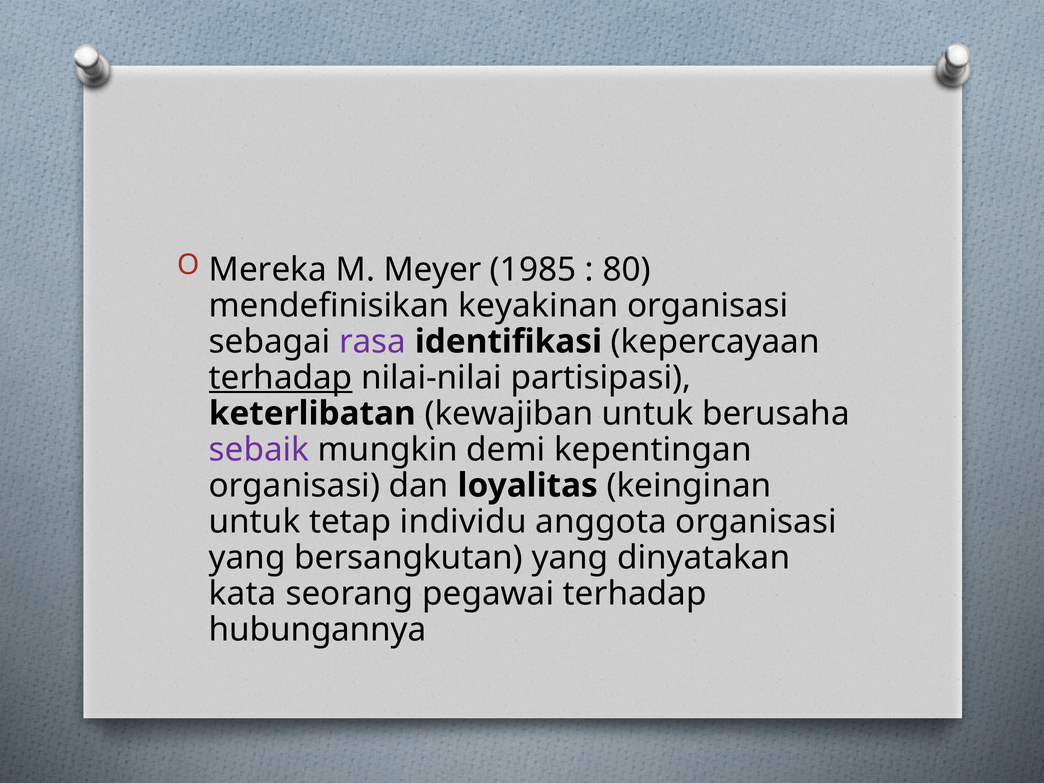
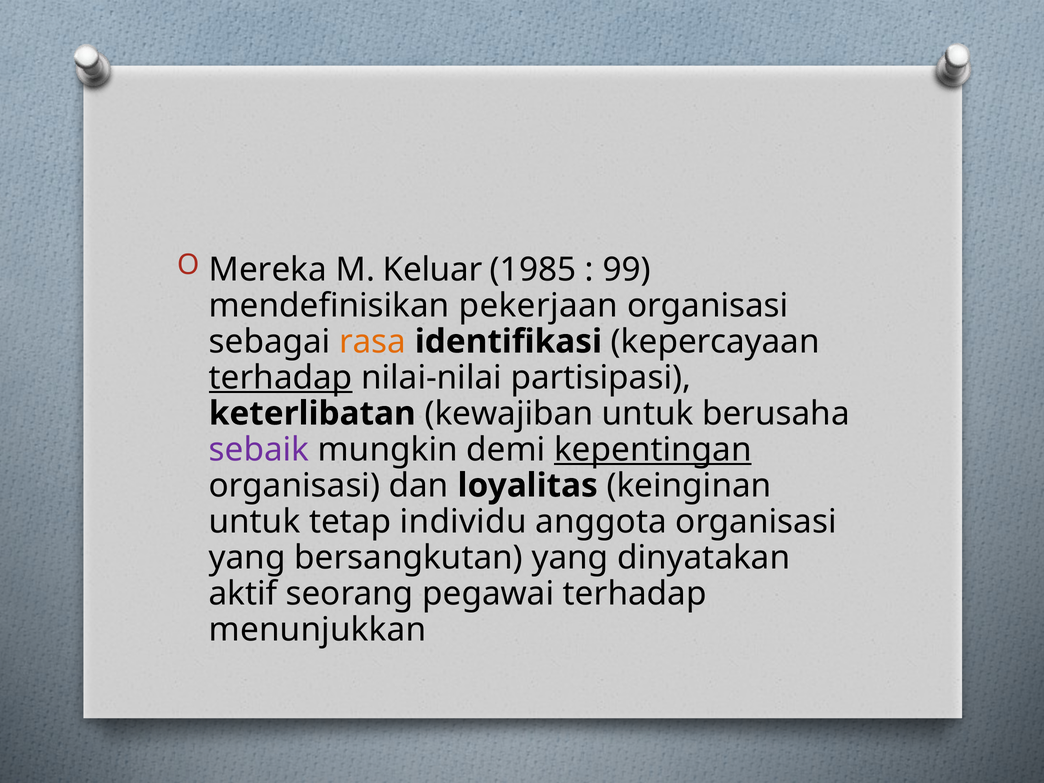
Meyer: Meyer -> Keluar
80: 80 -> 99
keyakinan: keyakinan -> pekerjaan
rasa colour: purple -> orange
kepentingan underline: none -> present
kata: kata -> aktif
hubungannya: hubungannya -> menunjukkan
